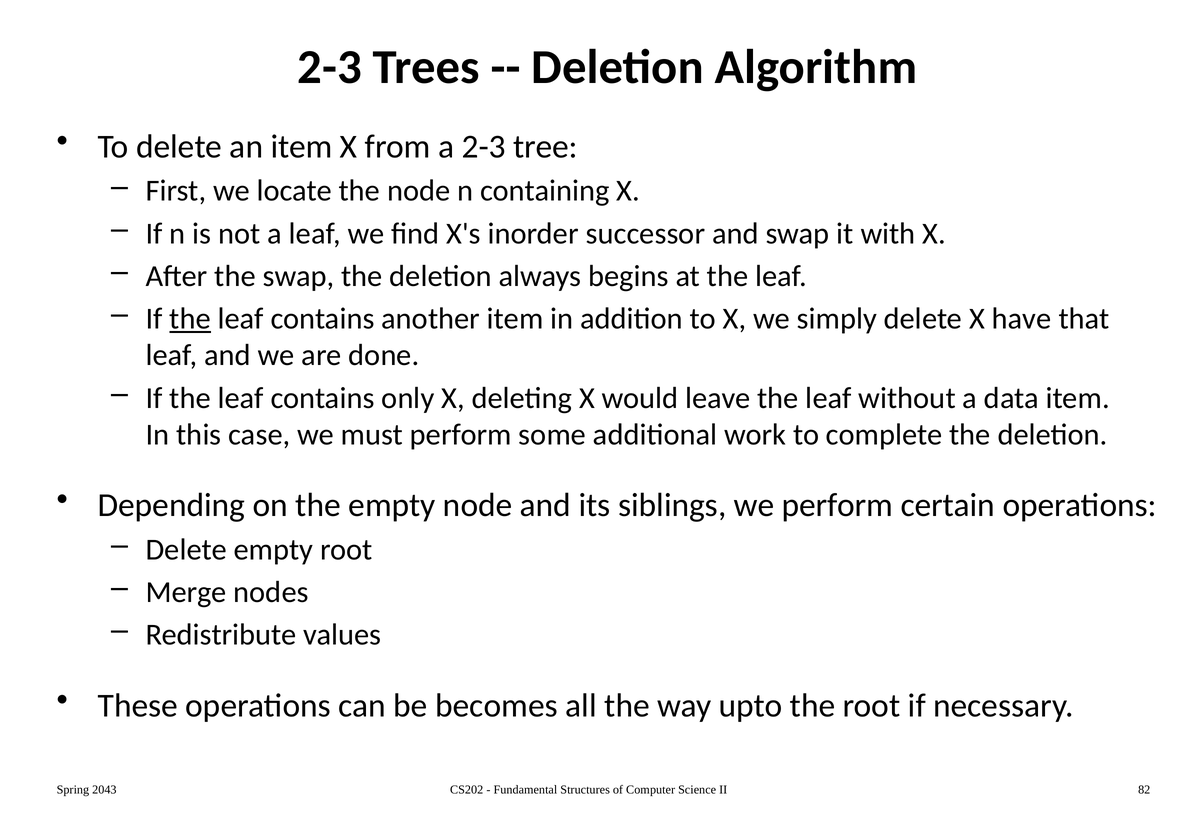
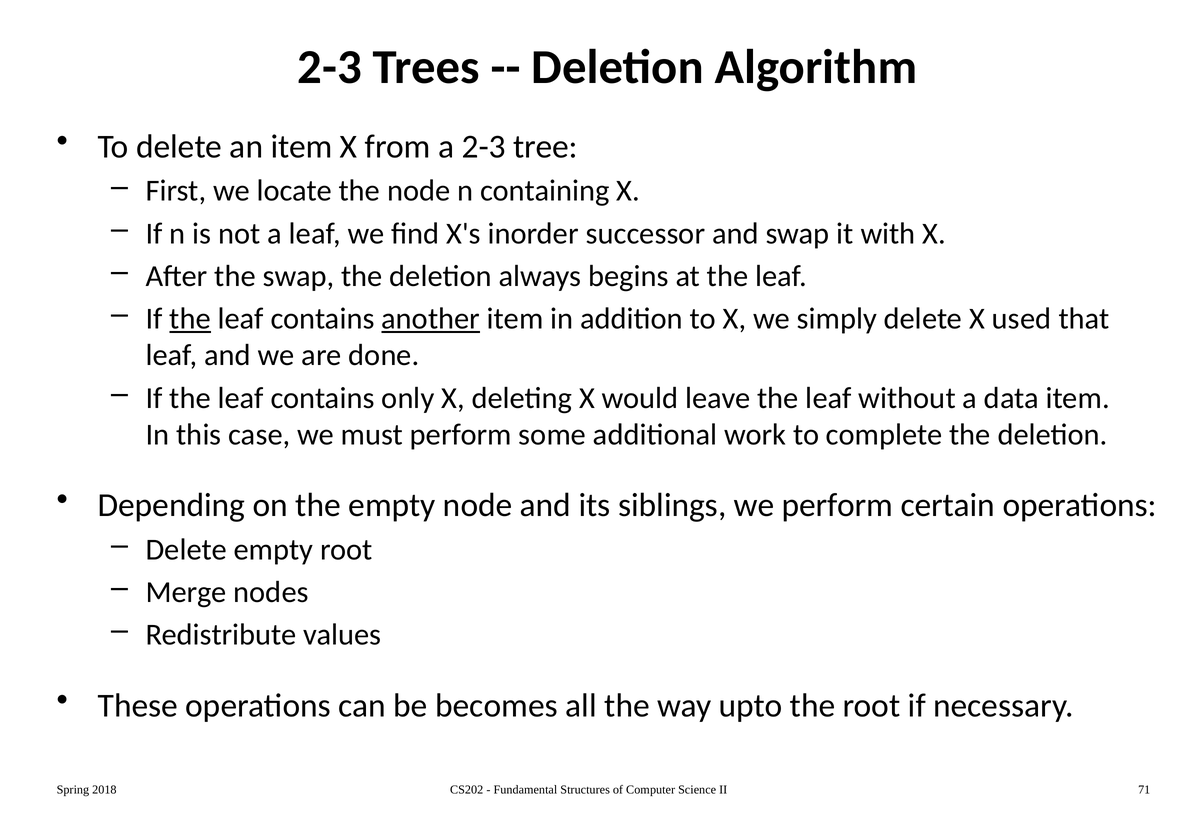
another underline: none -> present
have: have -> used
2043: 2043 -> 2018
82: 82 -> 71
